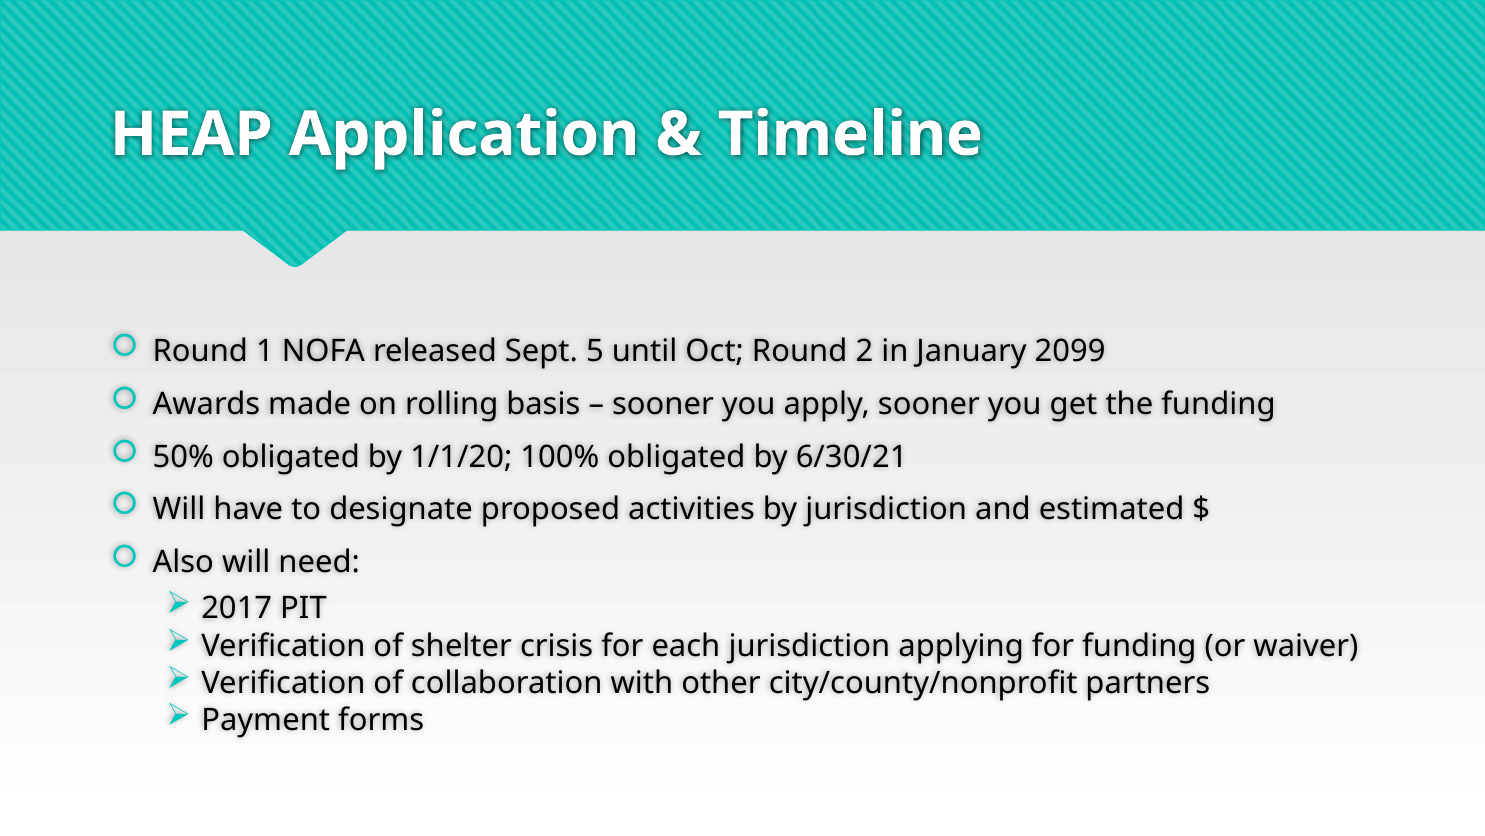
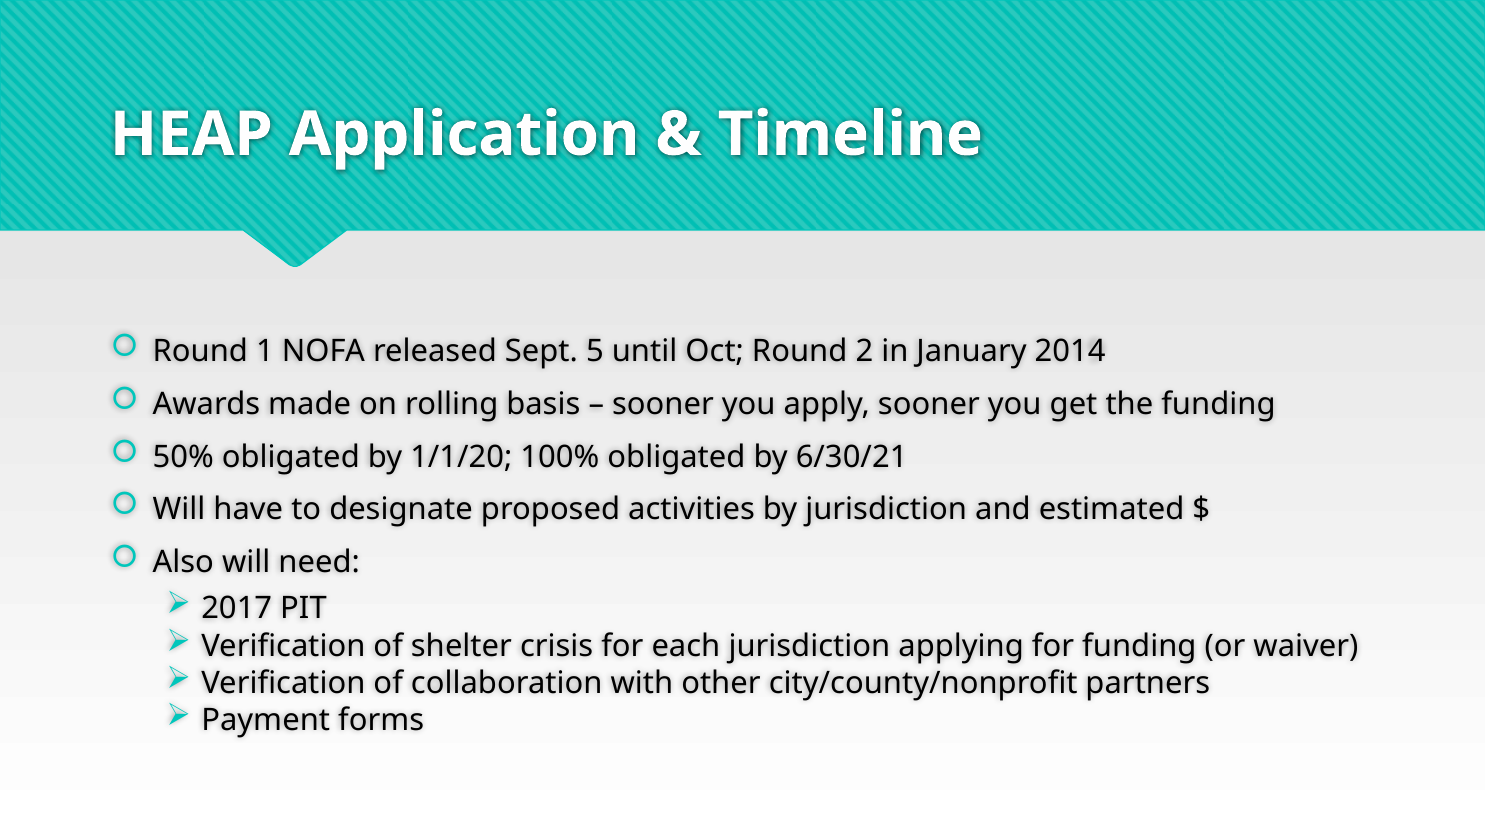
2099: 2099 -> 2014
